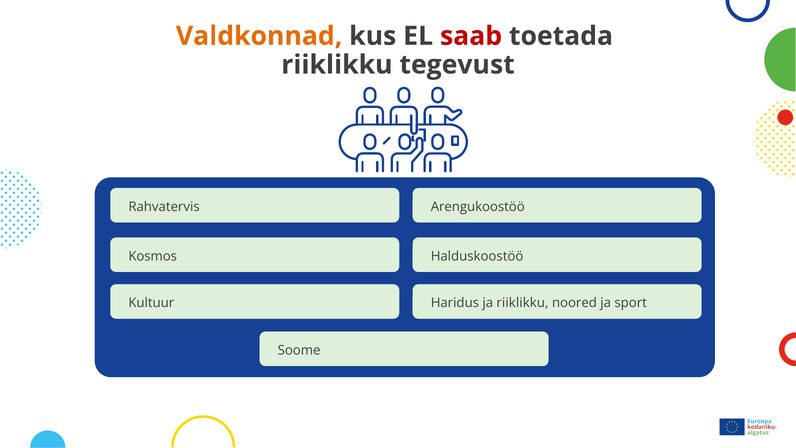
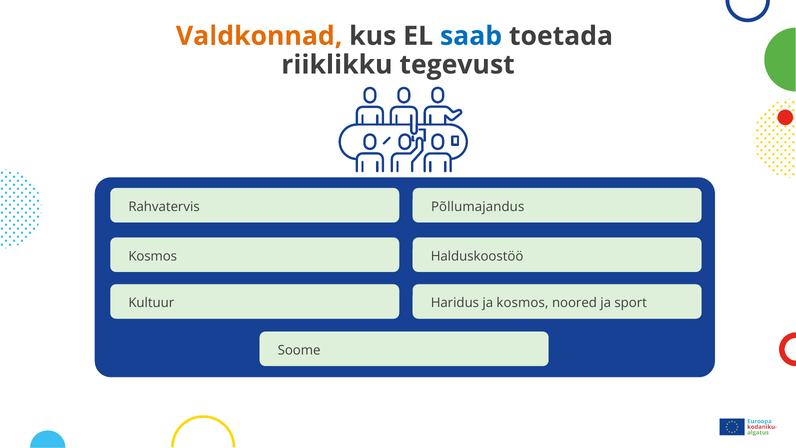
saab colour: red -> blue
Arengukoostöö: Arengukoostöö -> Põllumajandus
ja riiklikku: riiklikku -> kosmos
